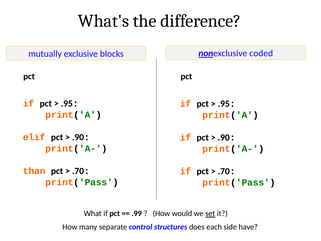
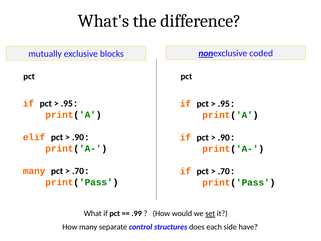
than at (34, 171): than -> many
